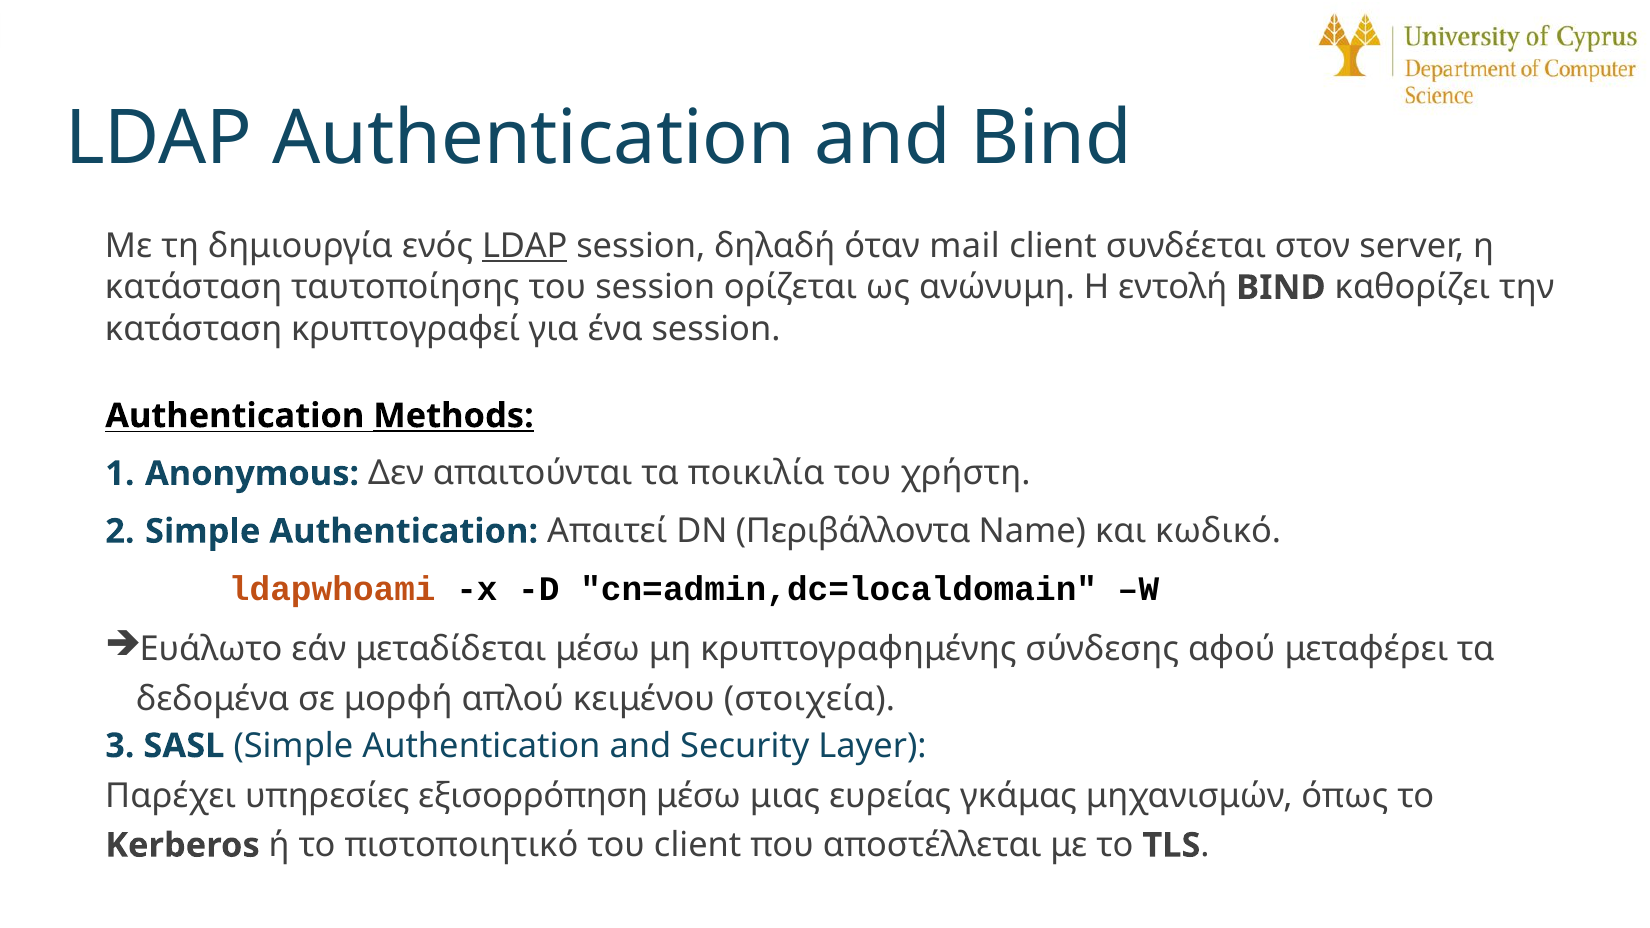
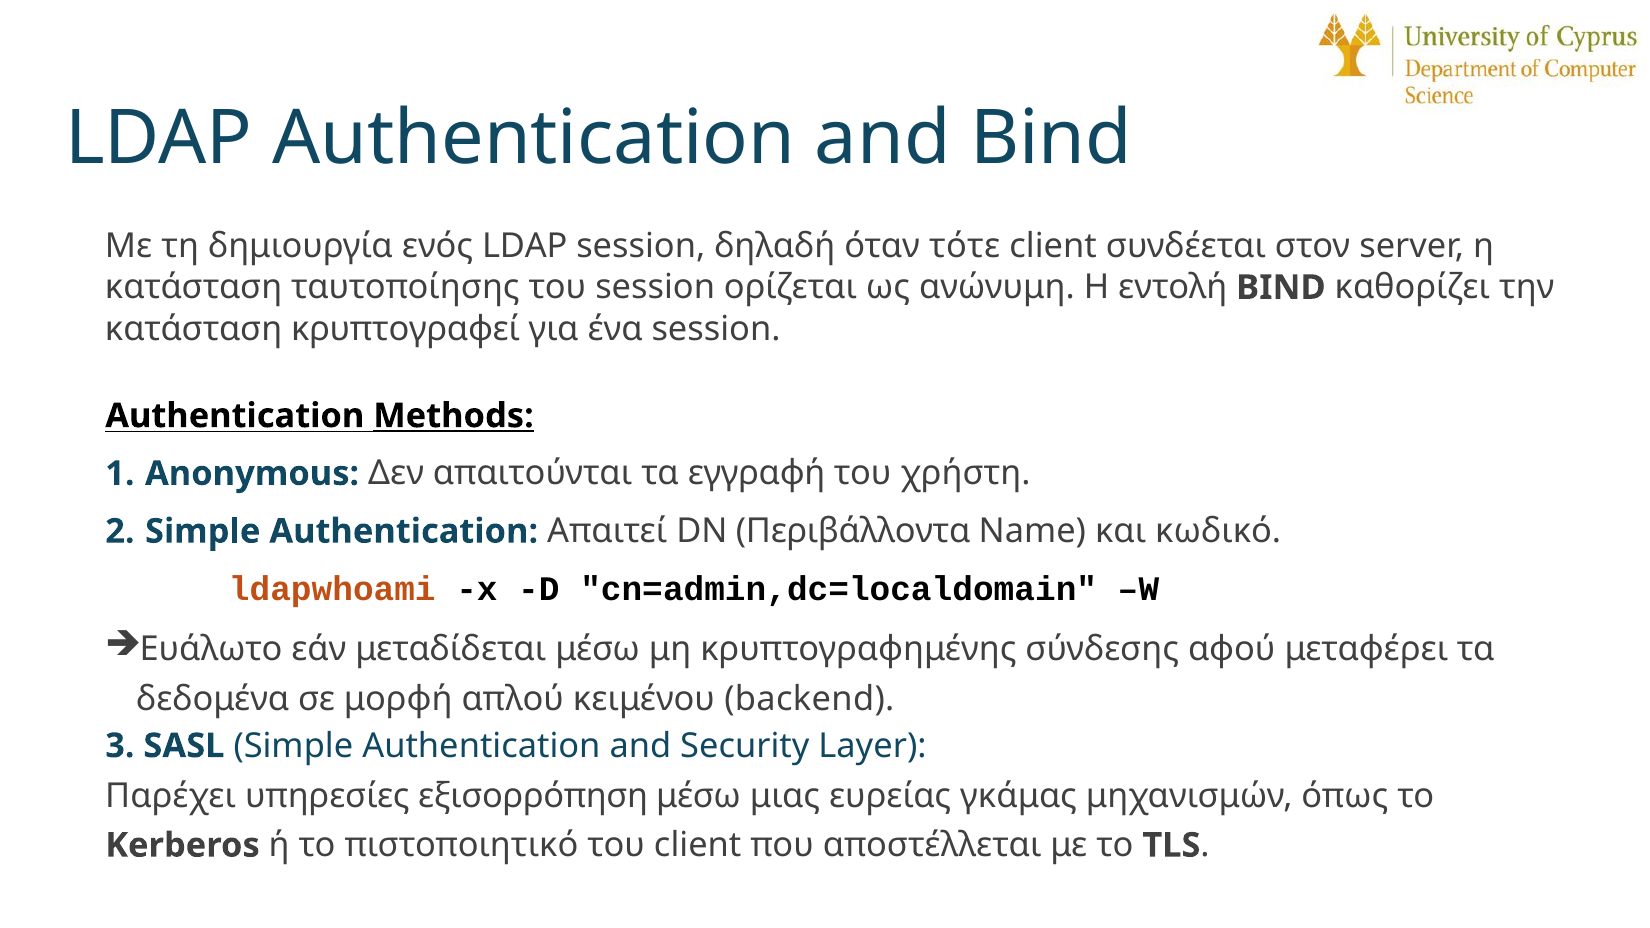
LDAP at (525, 246) underline: present -> none
mail: mail -> τότε
ποικιλία: ποικιλία -> εγγραφή
στοιχεία: στοιχεία -> backend
